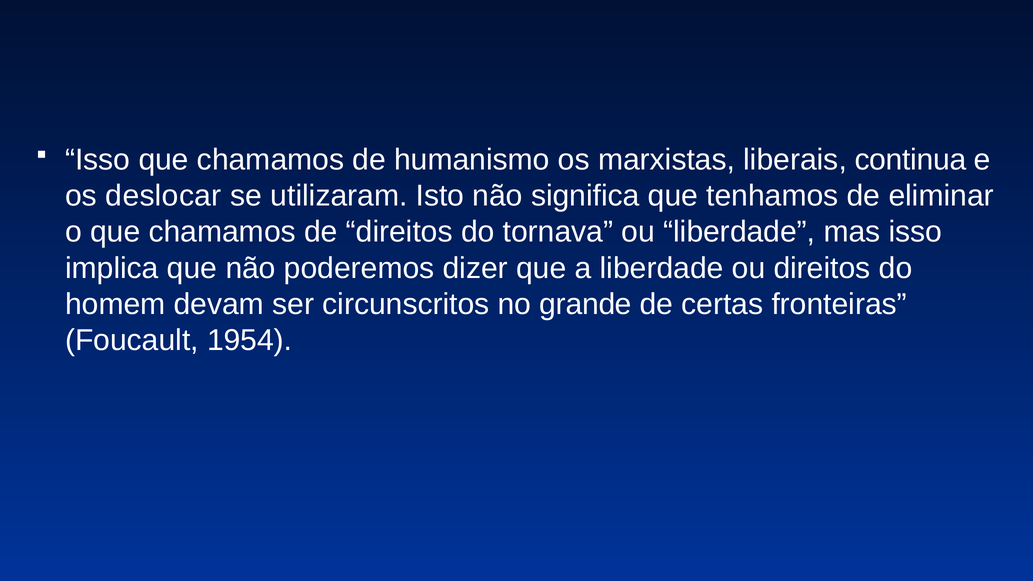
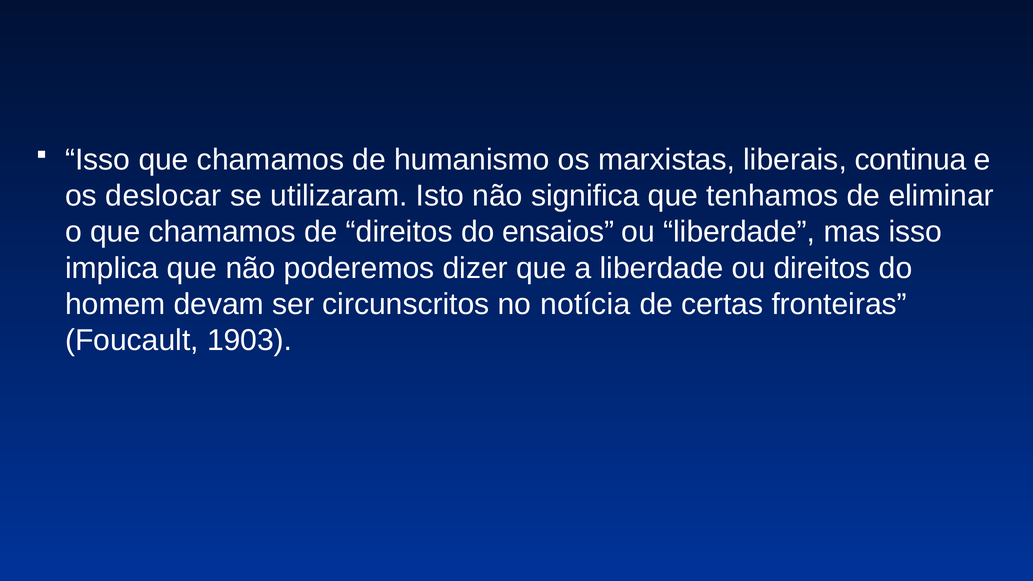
tornava: tornava -> ensaios
grande: grande -> notícia
1954: 1954 -> 1903
